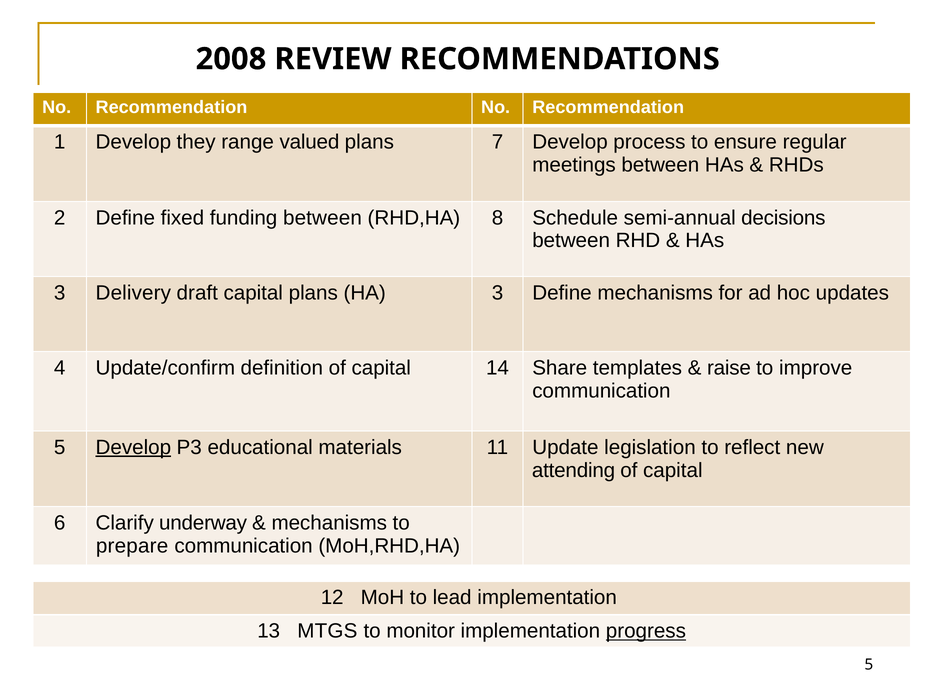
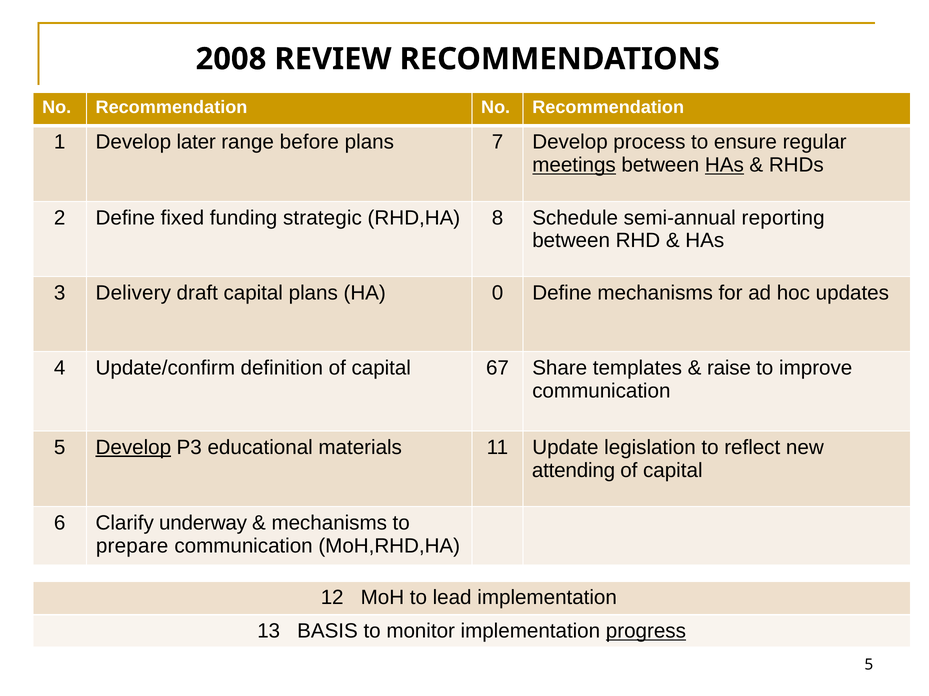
they: they -> later
valued: valued -> before
meetings underline: none -> present
HAs at (724, 165) underline: none -> present
funding between: between -> strategic
decisions: decisions -> reporting
HA 3: 3 -> 0
14: 14 -> 67
MTGS: MTGS -> BASIS
